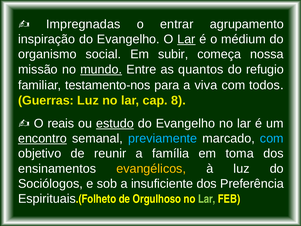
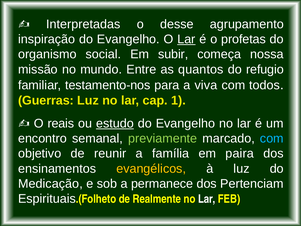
Impregnadas: Impregnadas -> Interpretadas
entrar: entrar -> desse
médium: médium -> profetas
mundo underline: present -> none
8: 8 -> 1
encontro underline: present -> none
previamente colour: light blue -> light green
toma: toma -> paira
Sociólogos: Sociólogos -> Medicação
insuficiente: insuficiente -> permanece
Preferência: Preferência -> Pertenciam
Orgulhoso: Orgulhoso -> Realmente
Lar at (207, 199) colour: light green -> white
